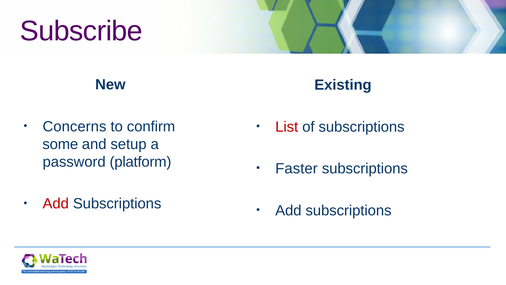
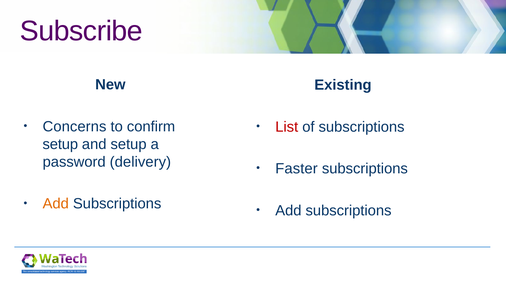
some at (60, 144): some -> setup
platform: platform -> delivery
Add at (56, 204) colour: red -> orange
